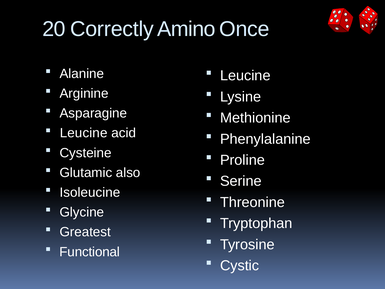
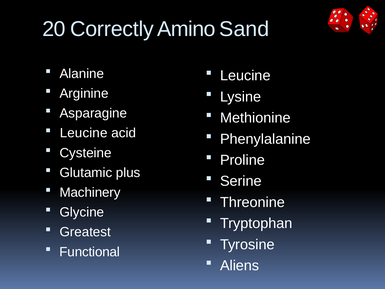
Once: Once -> Sand
also: also -> plus
Isoleucine: Isoleucine -> Machinery
Cystic: Cystic -> Aliens
